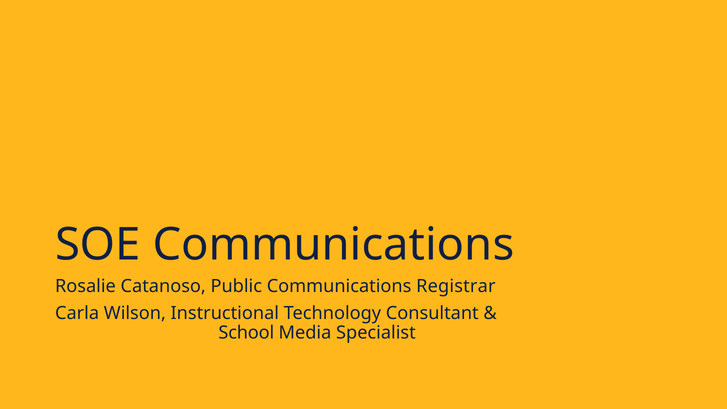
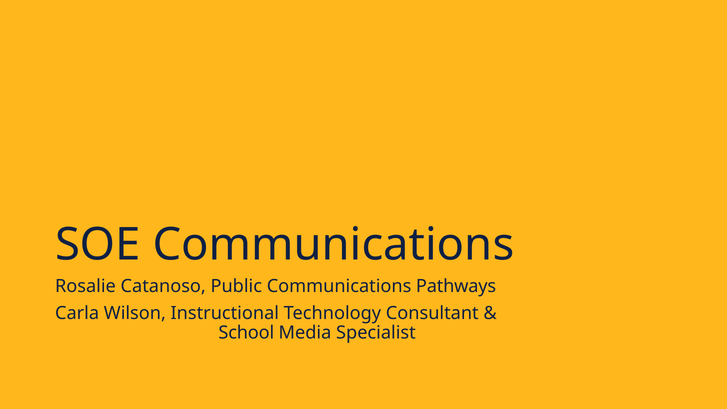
Registrar: Registrar -> Pathways
